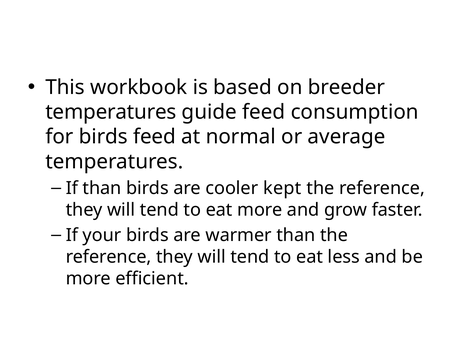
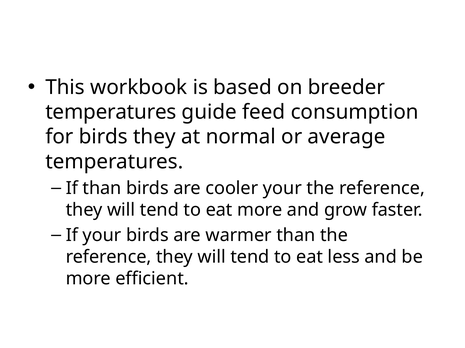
birds feed: feed -> they
cooler kept: kept -> your
